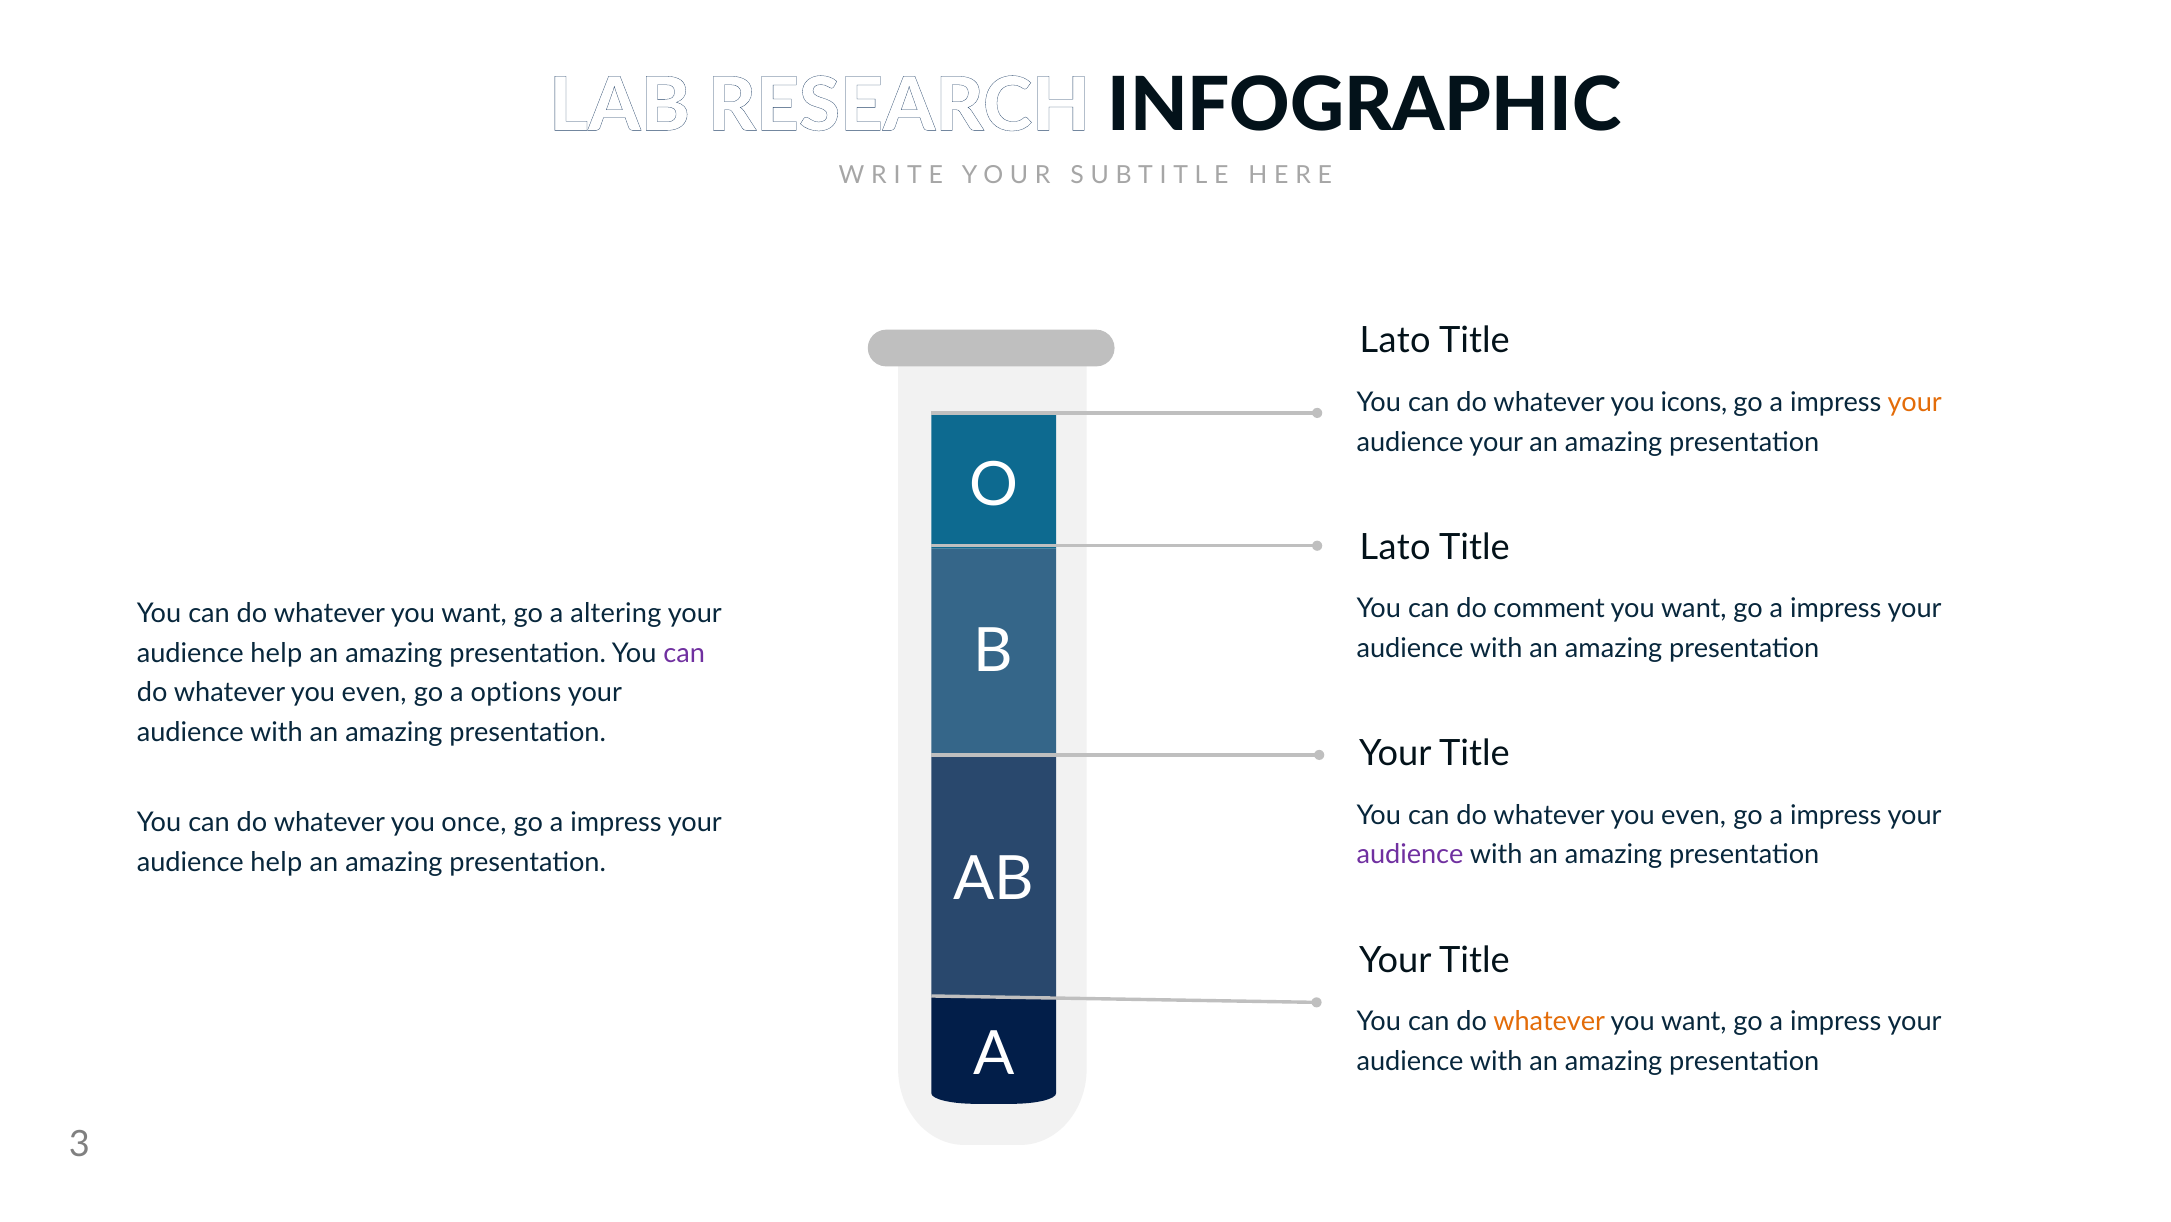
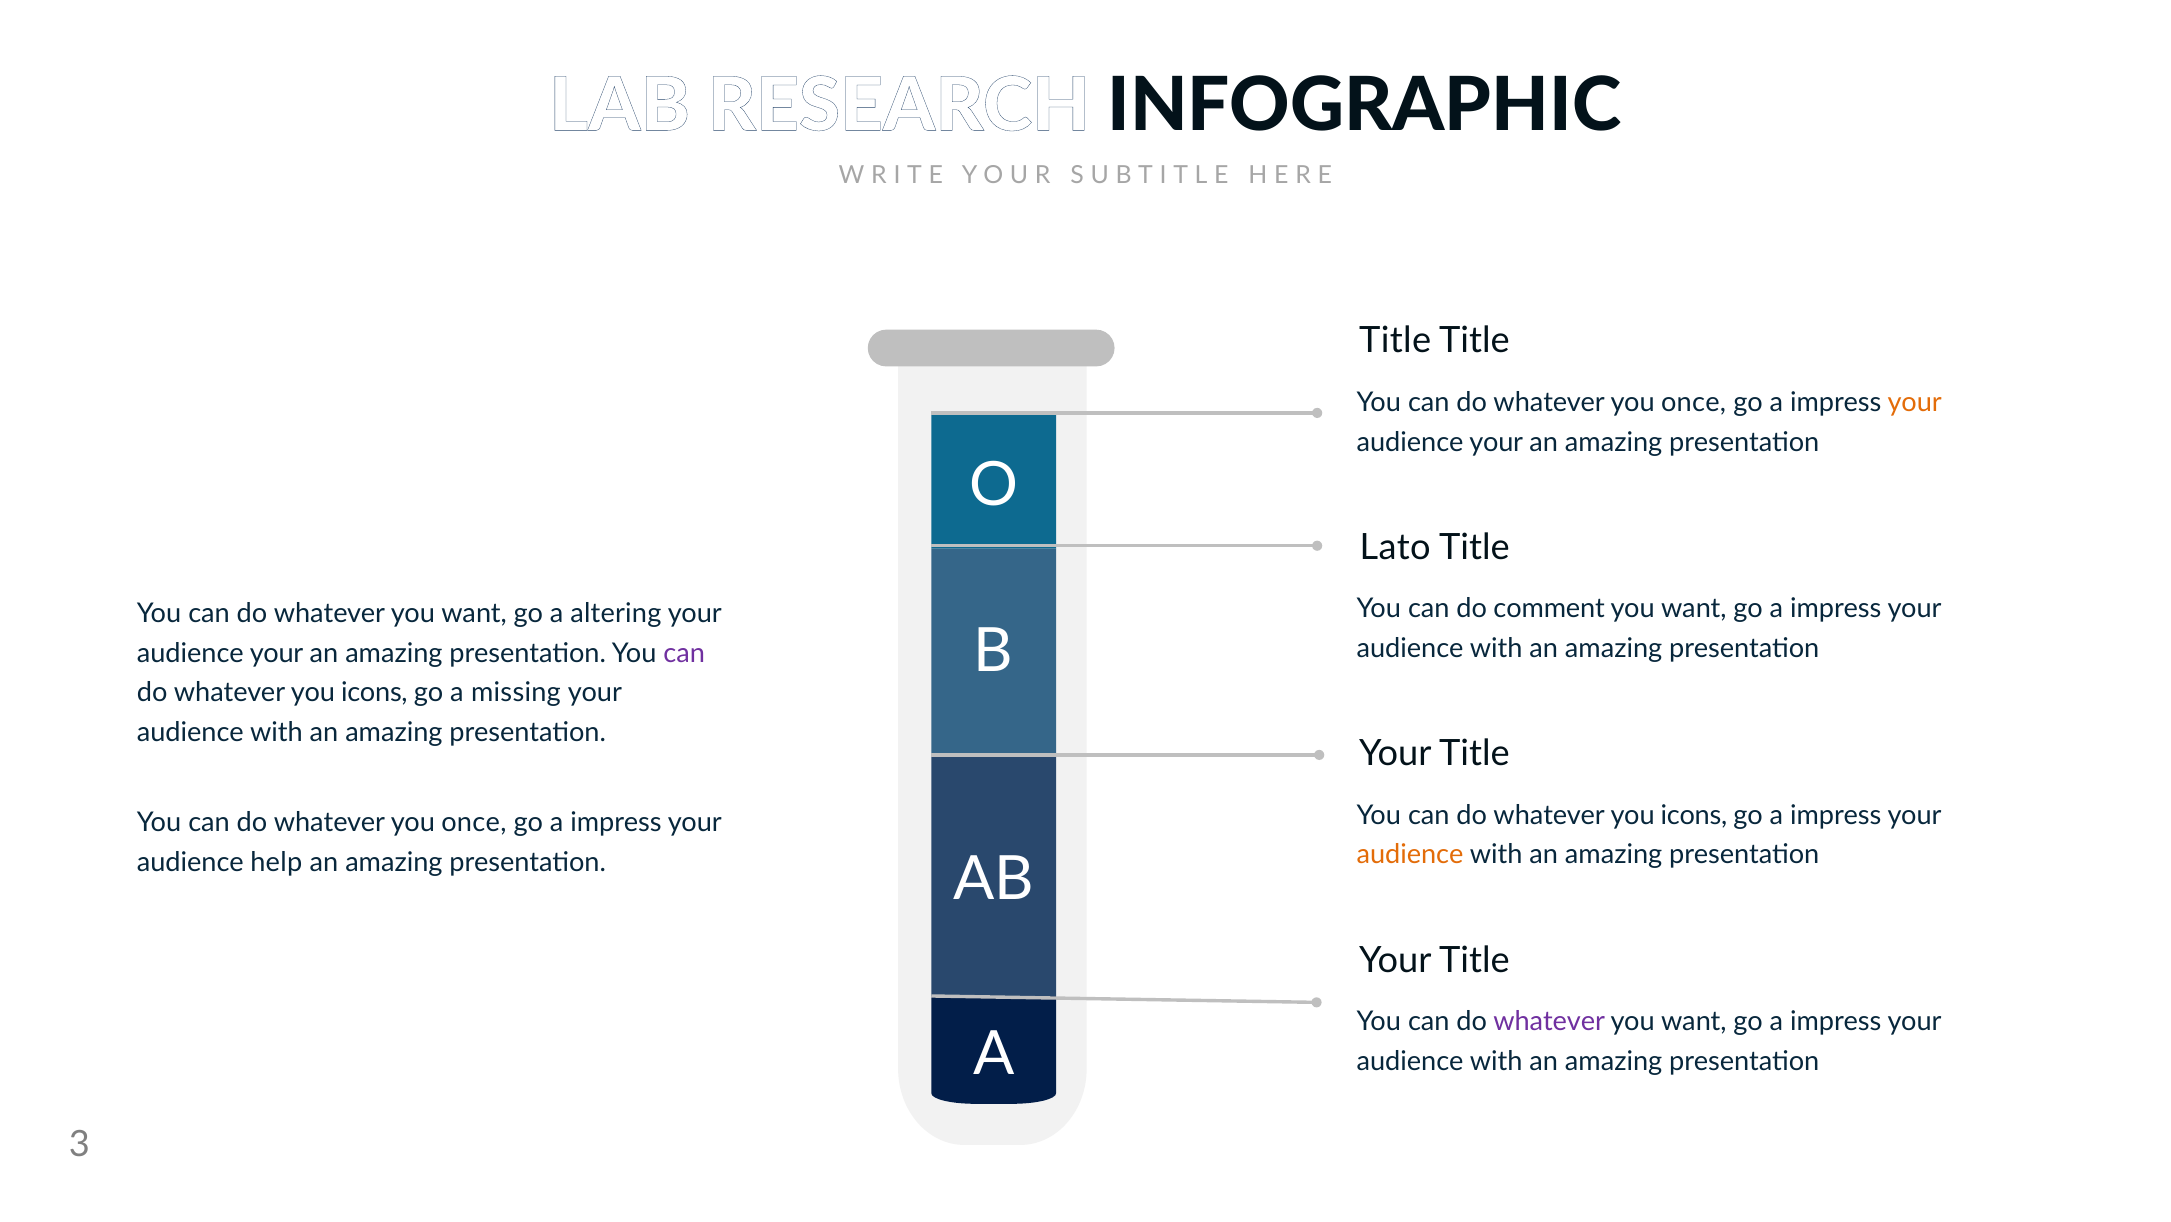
Lato at (1395, 341): Lato -> Title
icons at (1694, 402): icons -> once
help at (276, 653): help -> your
even at (374, 692): even -> icons
options: options -> missing
even at (1694, 815): even -> icons
audience at (1410, 855) colour: purple -> orange
whatever at (1549, 1021) colour: orange -> purple
